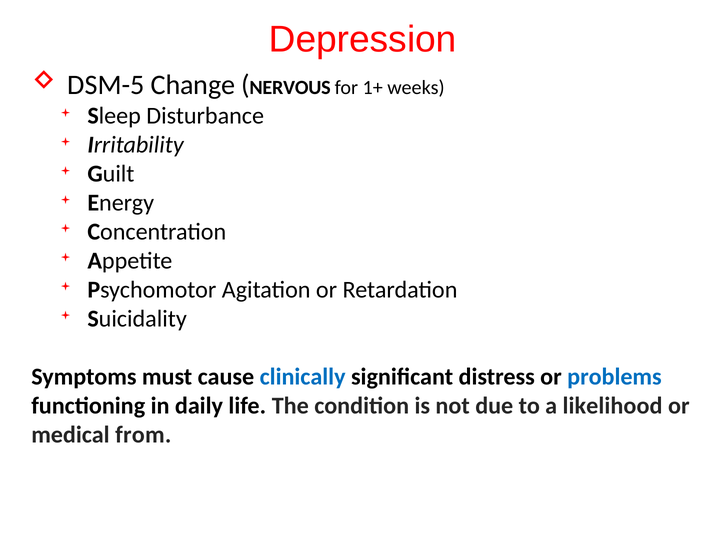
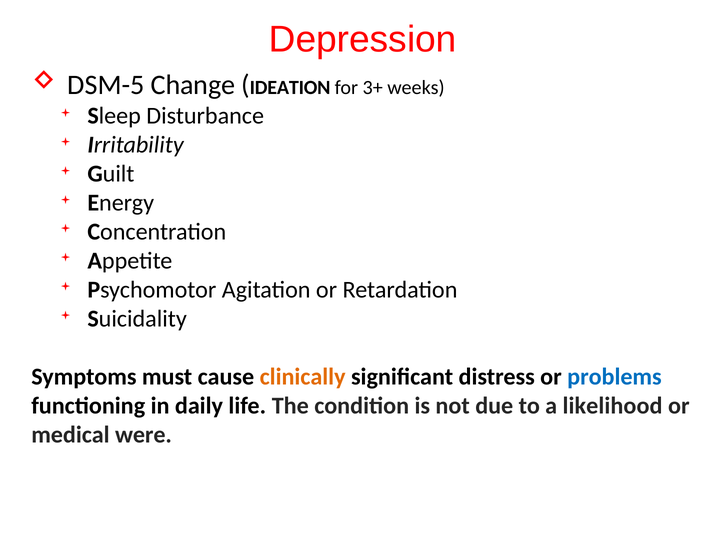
NERVOUS: NERVOUS -> IDEATION
1+: 1+ -> 3+
clinically colour: blue -> orange
from: from -> were
